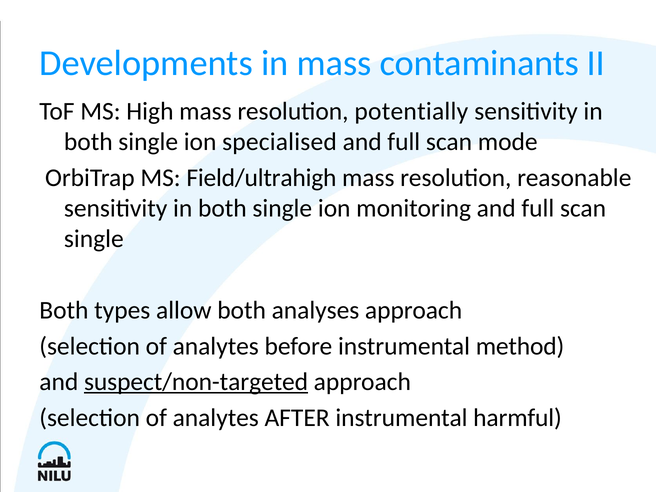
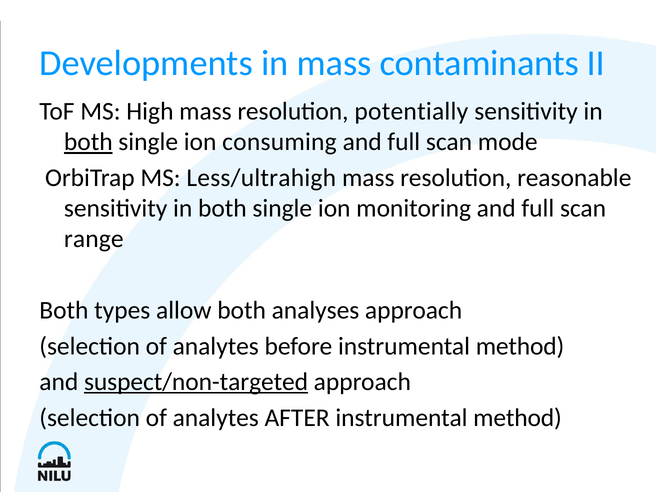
both at (88, 142) underline: none -> present
specialised: specialised -> consuming
Field/ultrahigh: Field/ultrahigh -> Less/ultrahigh
single at (94, 239): single -> range
AFTER instrumental harmful: harmful -> method
